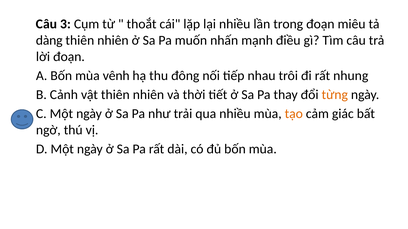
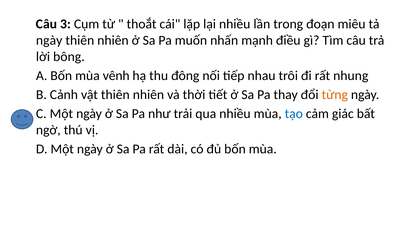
dàng at (49, 41): dàng -> ngày
lời đoạn: đoạn -> bông
tạo colour: orange -> blue
